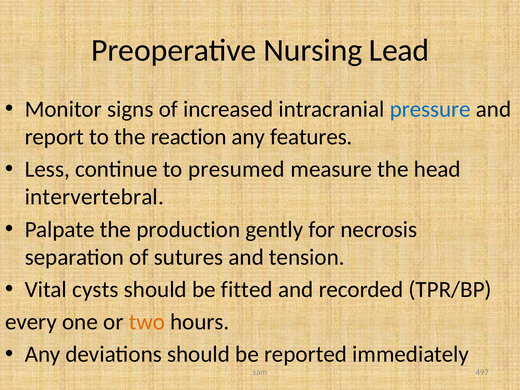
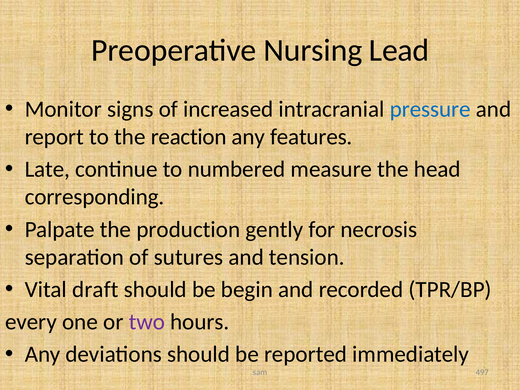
Less: Less -> Late
presumed: presumed -> numbered
intervertebral: intervertebral -> corresponding
cysts: cysts -> draft
fitted: fitted -> begin
two colour: orange -> purple
